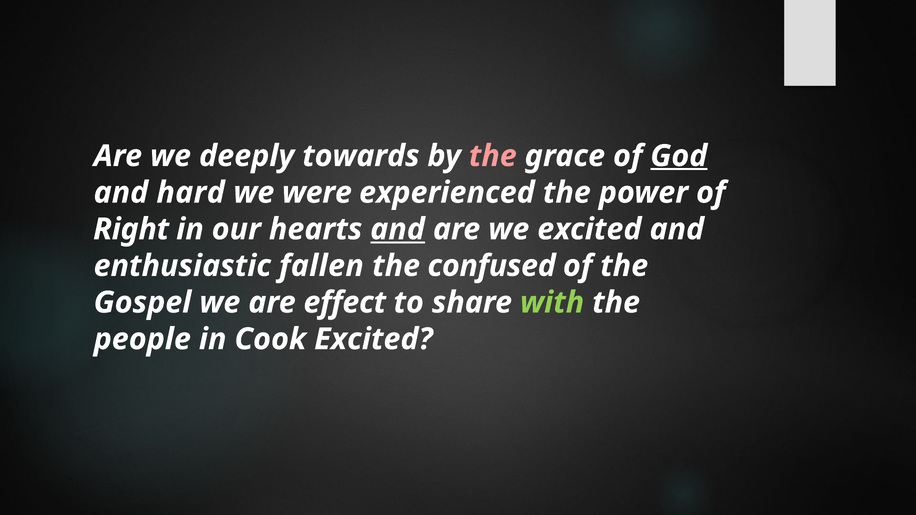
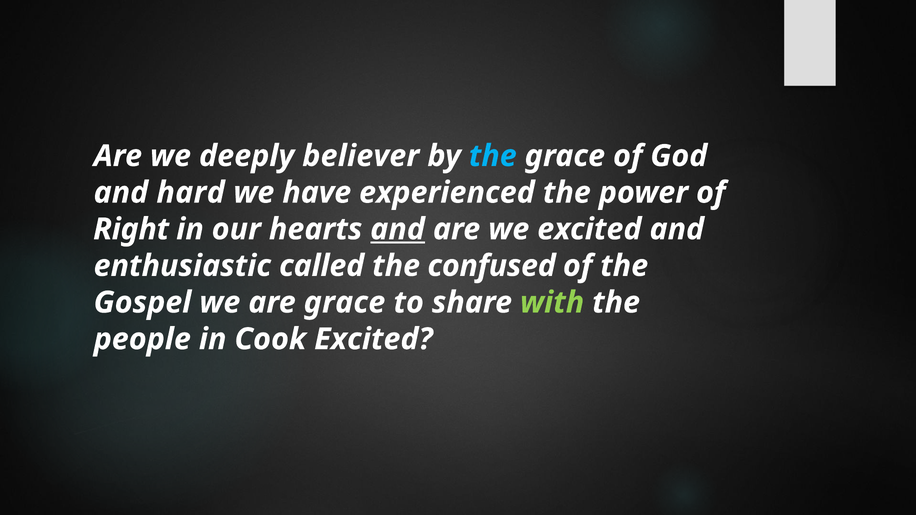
towards: towards -> believer
the at (493, 156) colour: pink -> light blue
God underline: present -> none
were: were -> have
fallen: fallen -> called
are effect: effect -> grace
